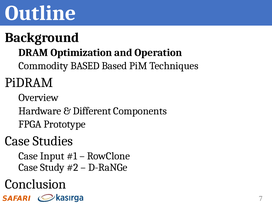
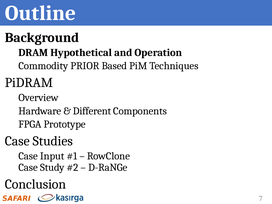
Optimization: Optimization -> Hypothetical
Commodity BASED: BASED -> PRIOR
